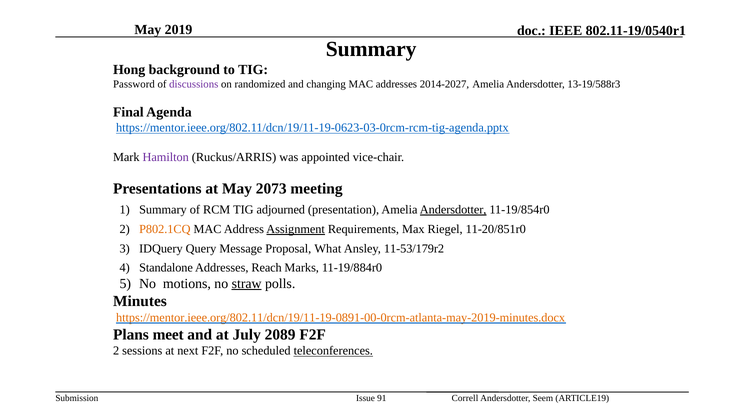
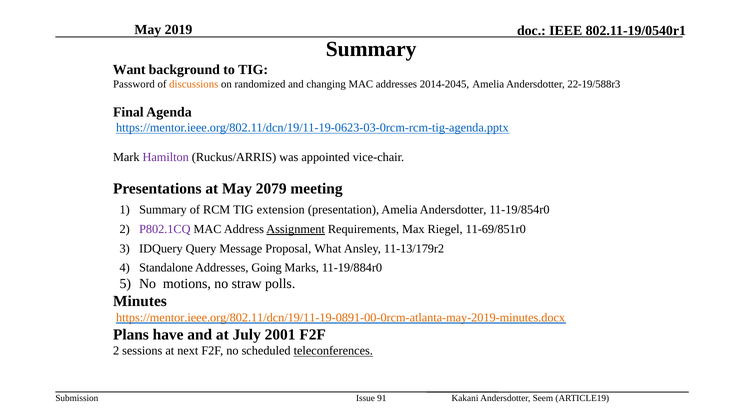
Hong: Hong -> Want
discussions colour: purple -> orange
2014-2027: 2014-2027 -> 2014-2045
13-19/588r3: 13-19/588r3 -> 22-19/588r3
2073: 2073 -> 2079
adjourned: adjourned -> extension
Andersdotter at (453, 210) underline: present -> none
P802.1CQ colour: orange -> purple
11-20/851r0: 11-20/851r0 -> 11-69/851r0
11-53/179r2: 11-53/179r2 -> 11-13/179r2
Reach: Reach -> Going
straw underline: present -> none
meet: meet -> have
2089: 2089 -> 2001
Correll: Correll -> Kakani
